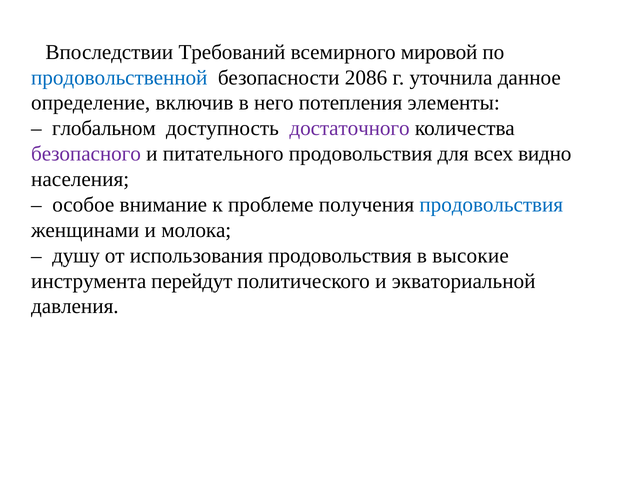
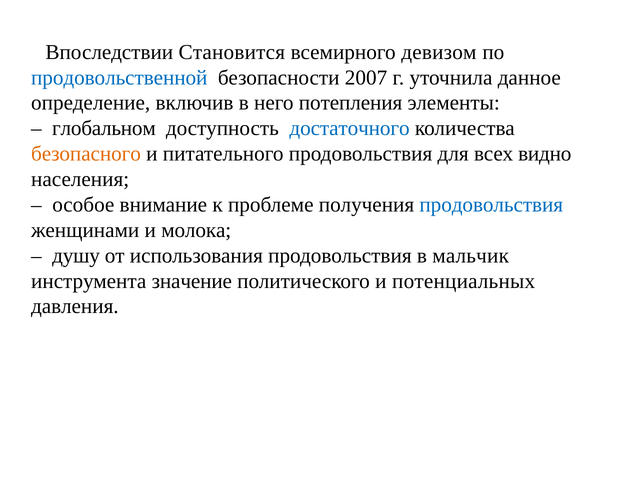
Требований: Требований -> Становится
мировой: мировой -> девизом
2086: 2086 -> 2007
достаточного colour: purple -> blue
безопасного colour: purple -> orange
высокие: высокие -> мальчик
перейдут: перейдут -> значение
экваториальной: экваториальной -> потенциальных
